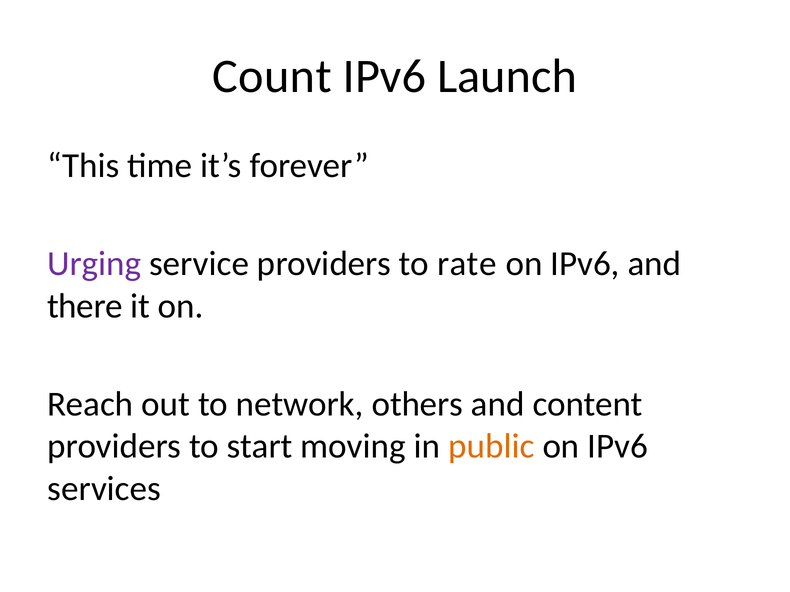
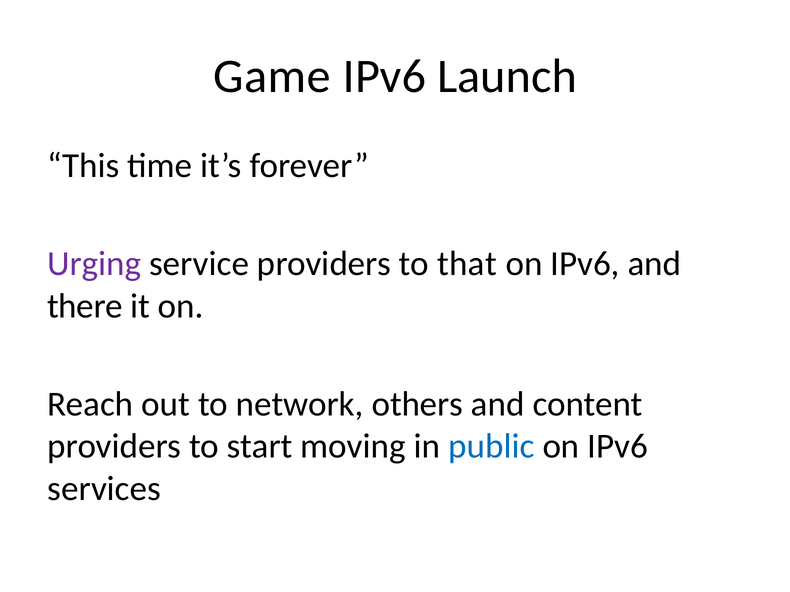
Count: Count -> Game
rate: rate -> that
public colour: orange -> blue
